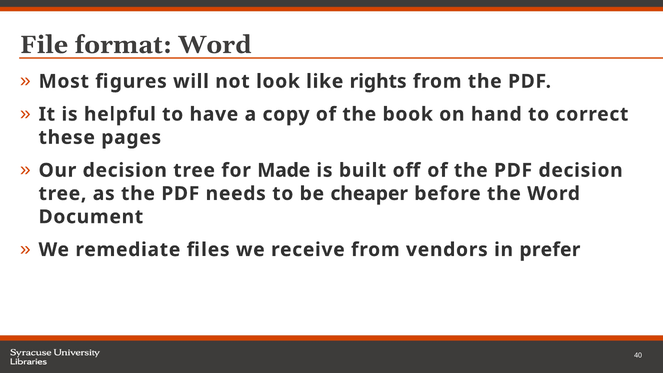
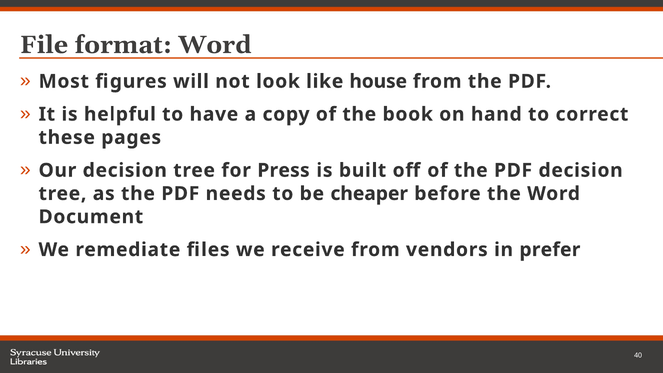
rights: rights -> house
Made: Made -> Press
